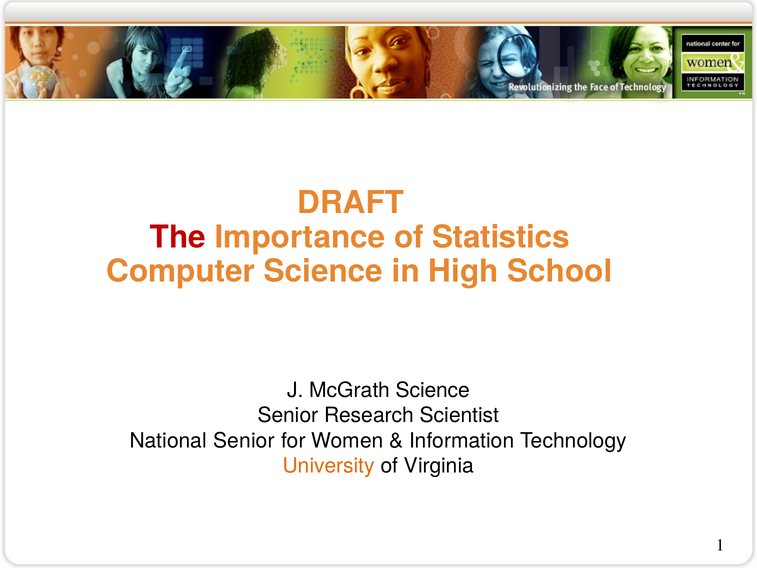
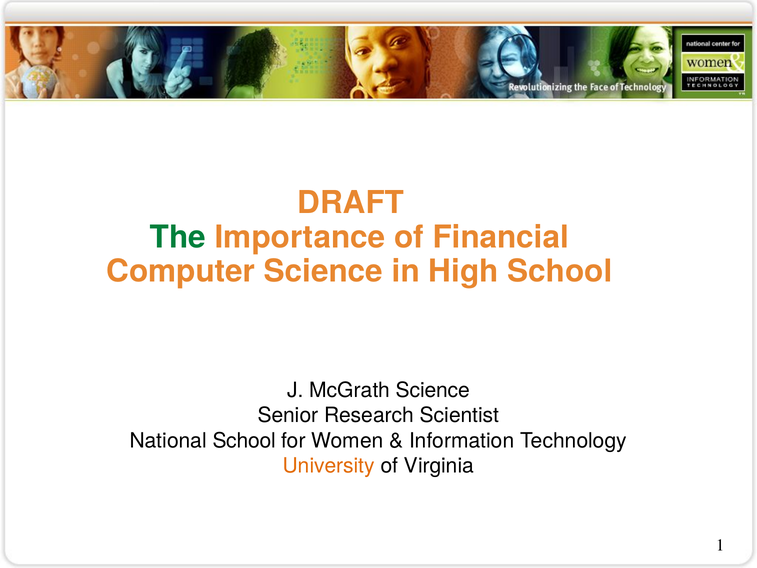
The colour: red -> green
Statistics: Statistics -> Financial
National Senior: Senior -> School
